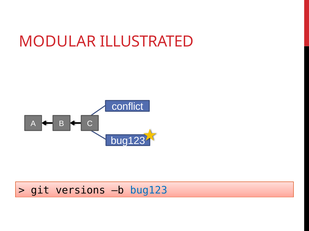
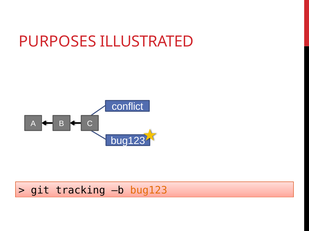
MODULAR: MODULAR -> PURPOSES
versions: versions -> tracking
bug123 at (149, 191) colour: blue -> orange
